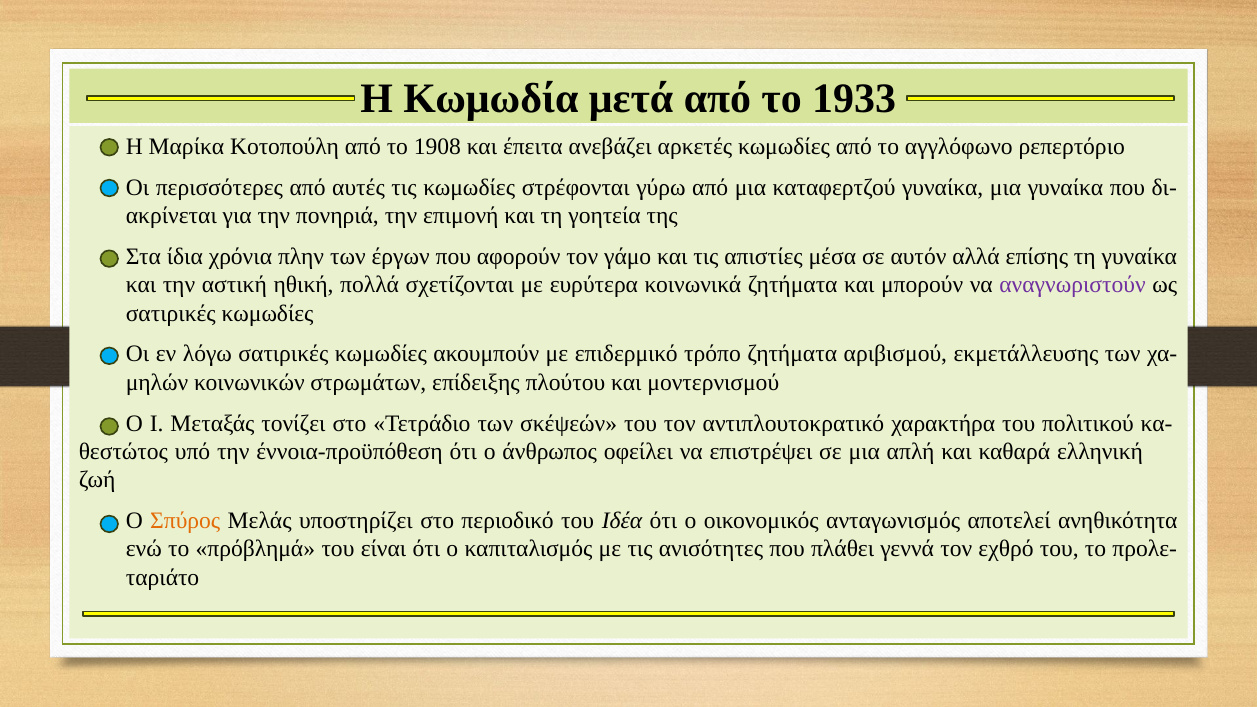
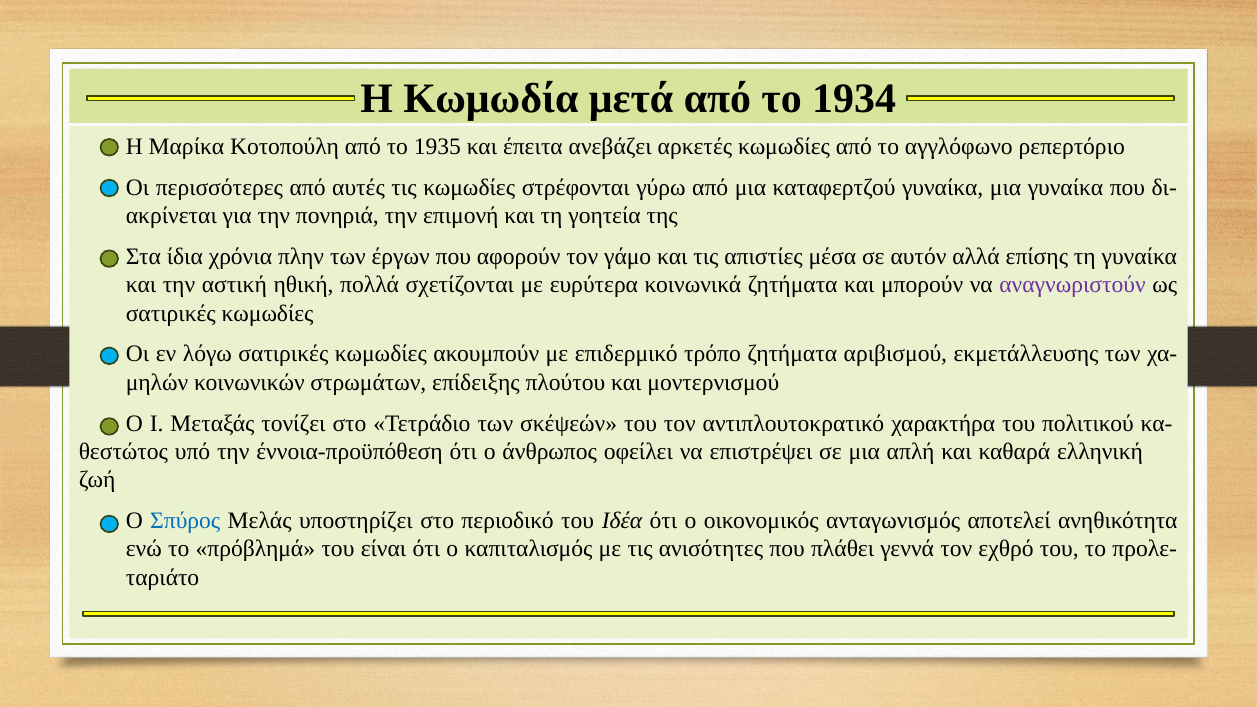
1933: 1933 -> 1934
1908: 1908 -> 1935
Σπύρος colour: orange -> blue
